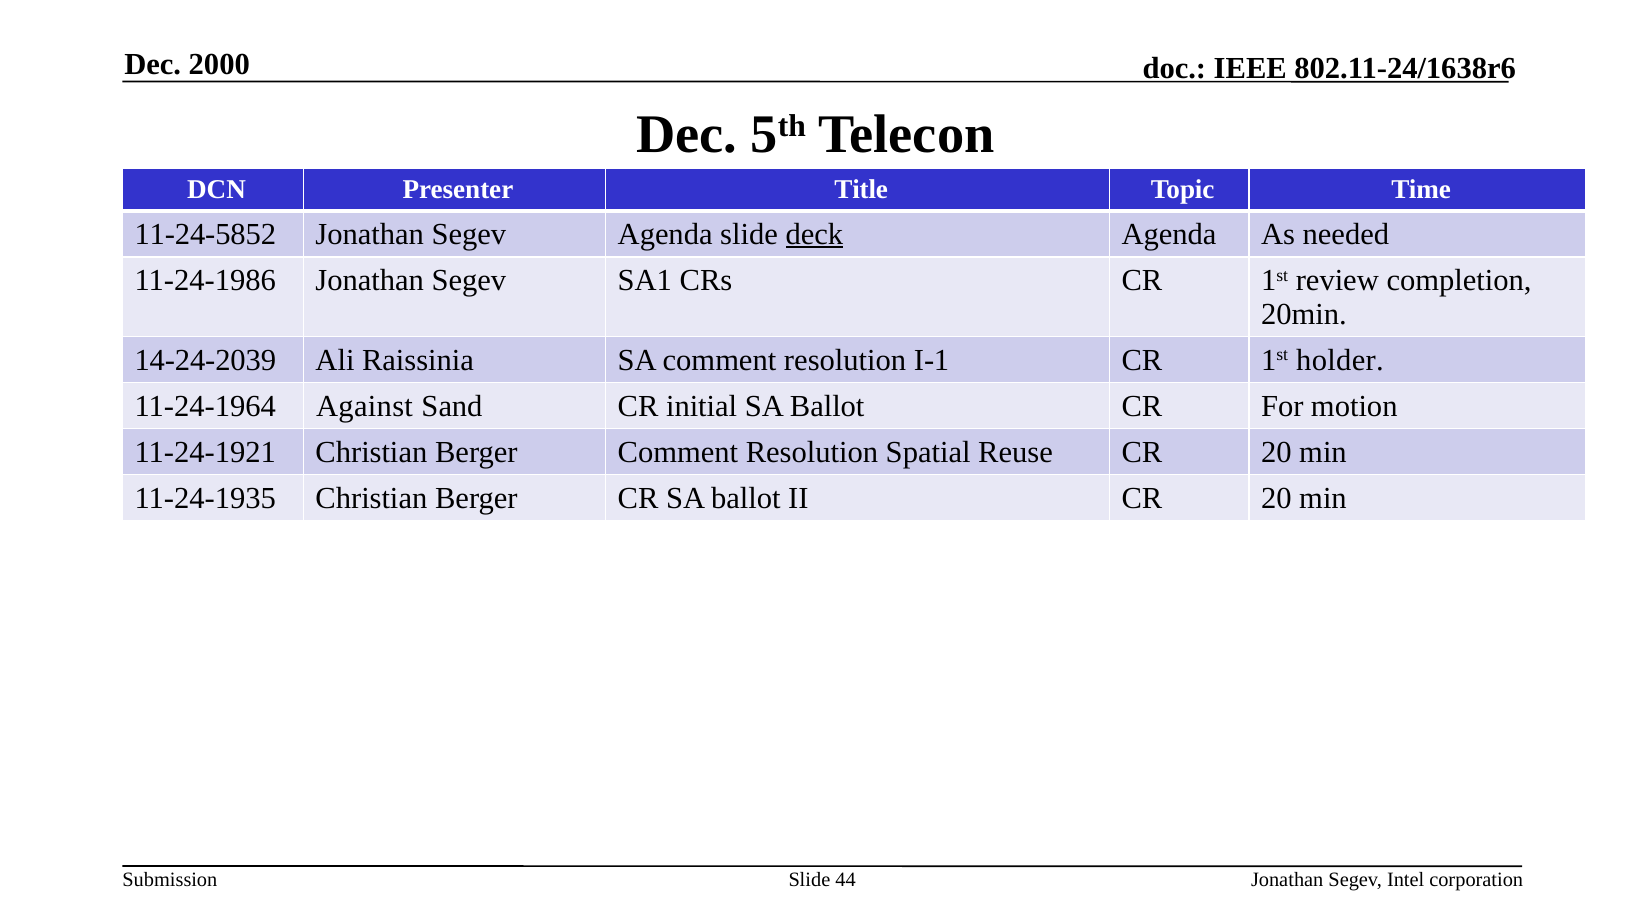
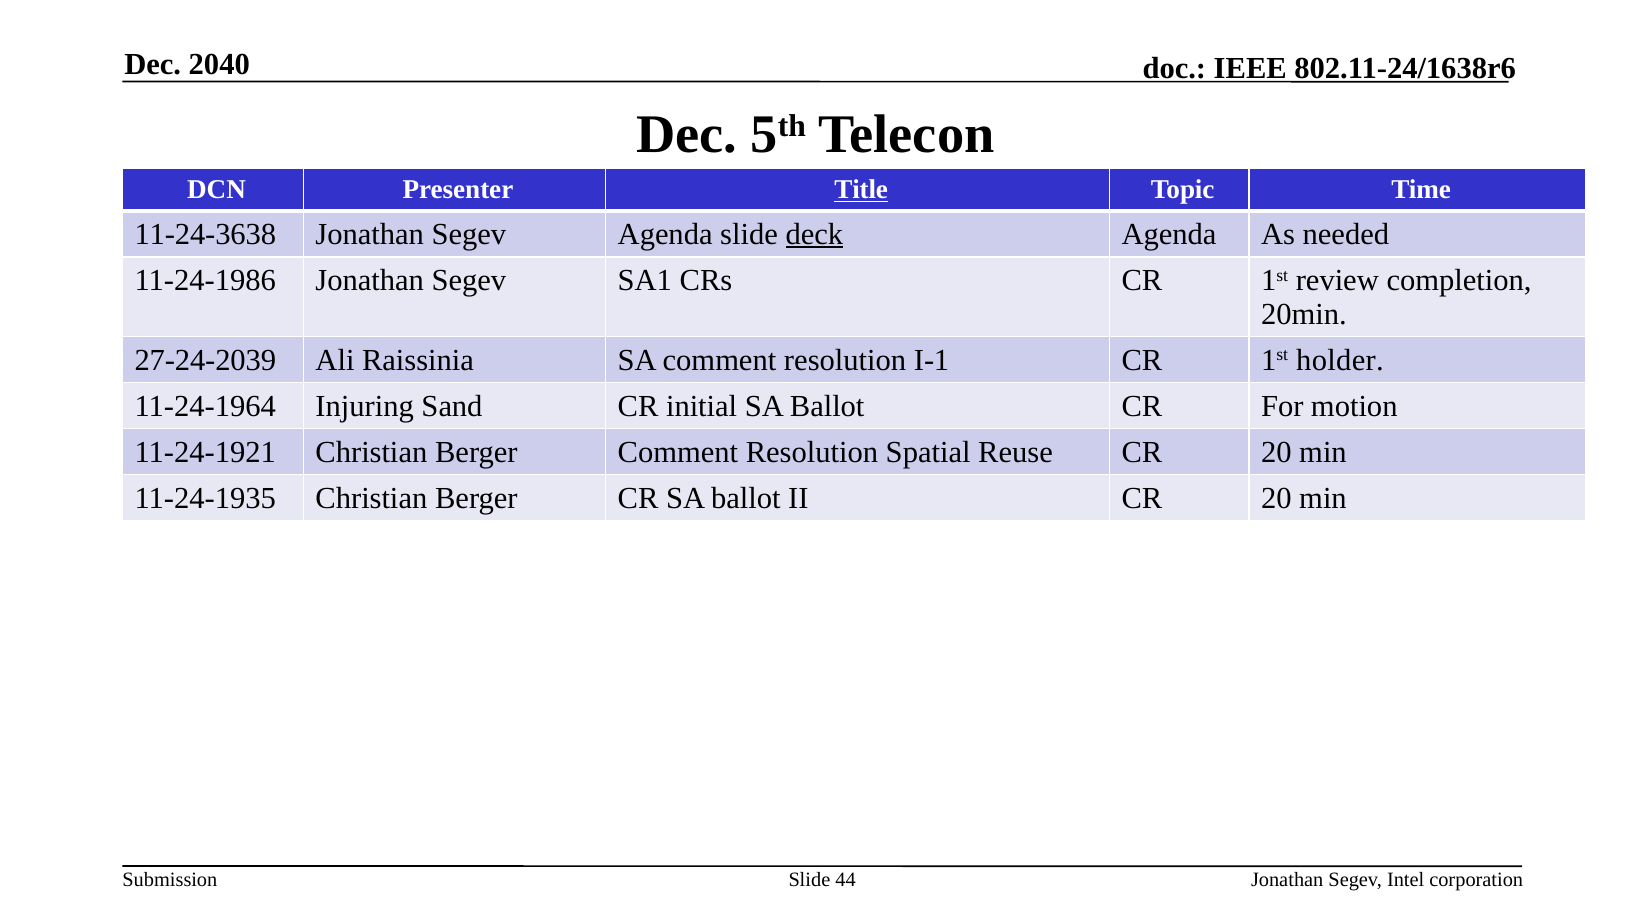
2000: 2000 -> 2040
Title underline: none -> present
11-24-5852: 11-24-5852 -> 11-24-3638
14-24-2039: 14-24-2039 -> 27-24-2039
Against: Against -> Injuring
